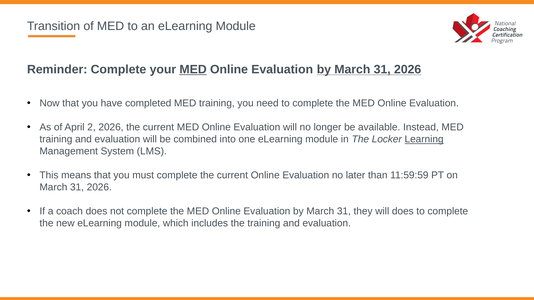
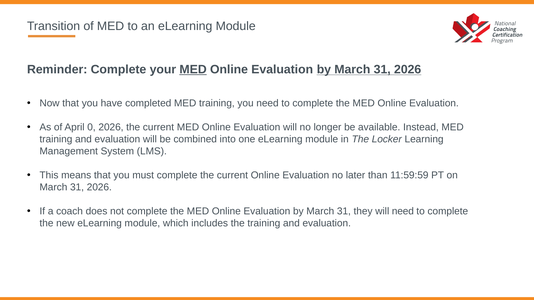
2: 2 -> 0
Learning underline: present -> none
will does: does -> need
